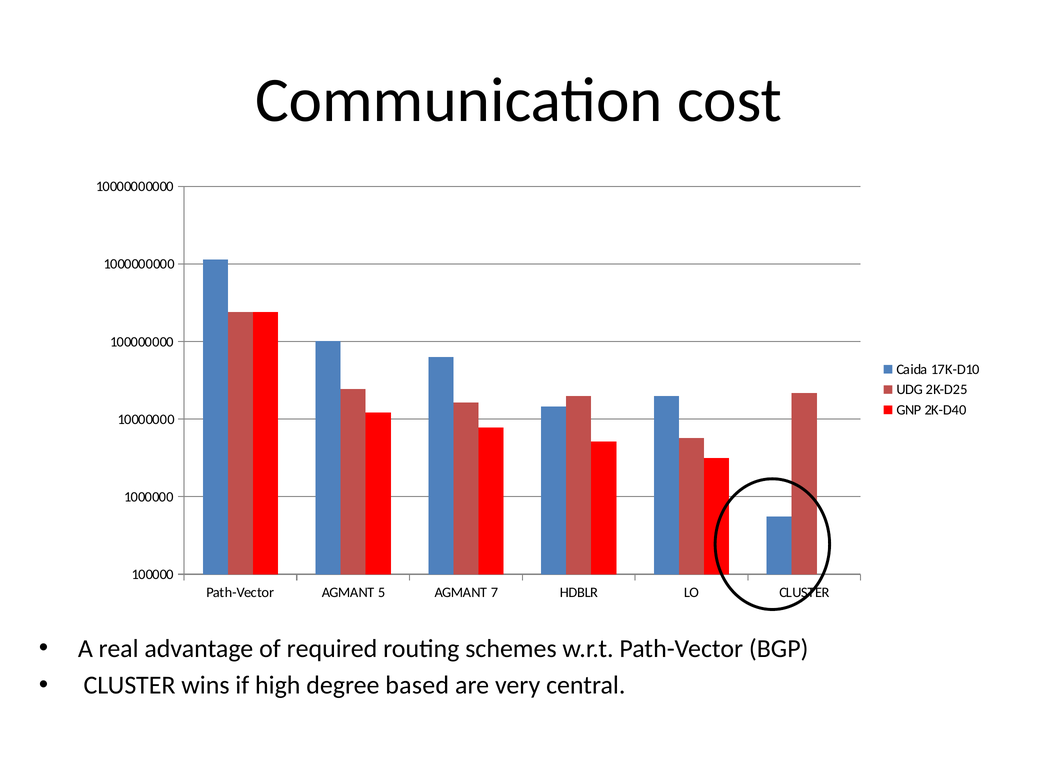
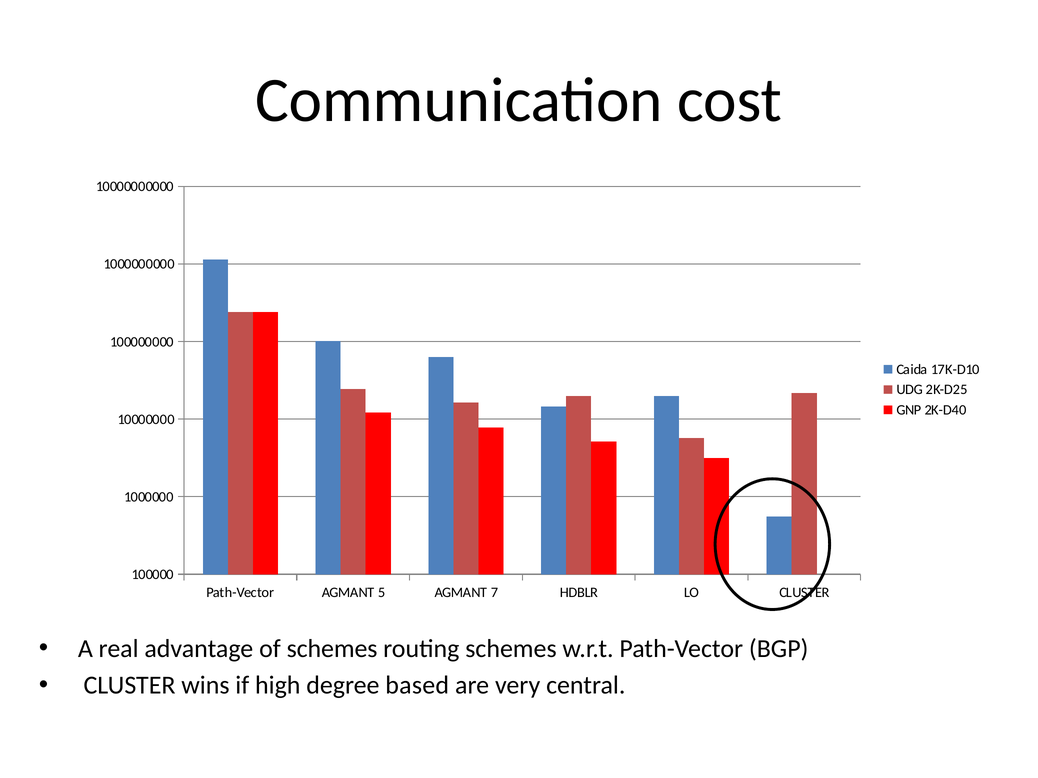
of required: required -> schemes
